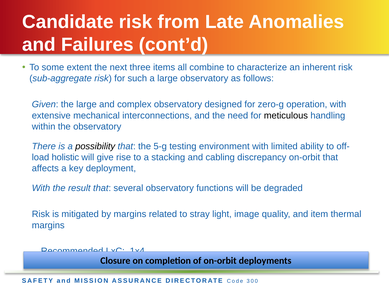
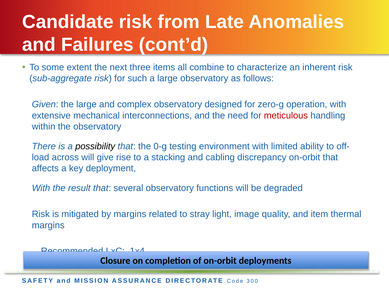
meticulous colour: black -> red
5-g: 5-g -> 0-g
holistic: holistic -> across
